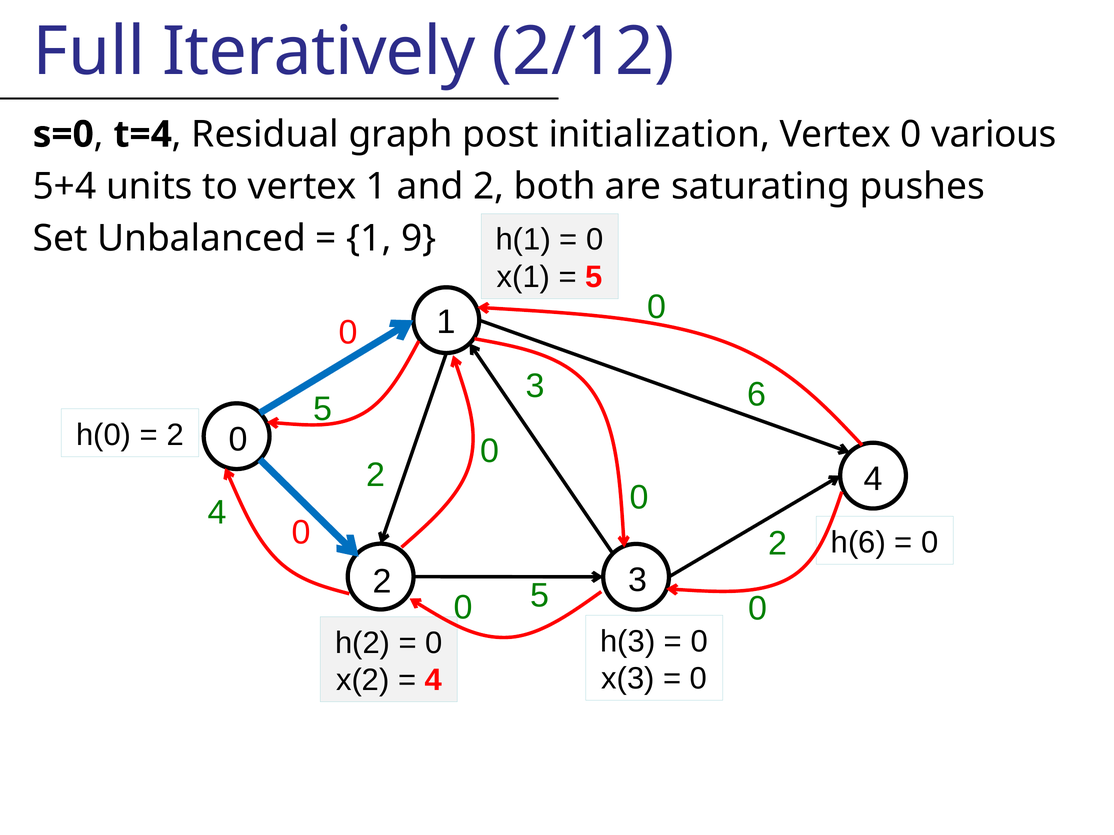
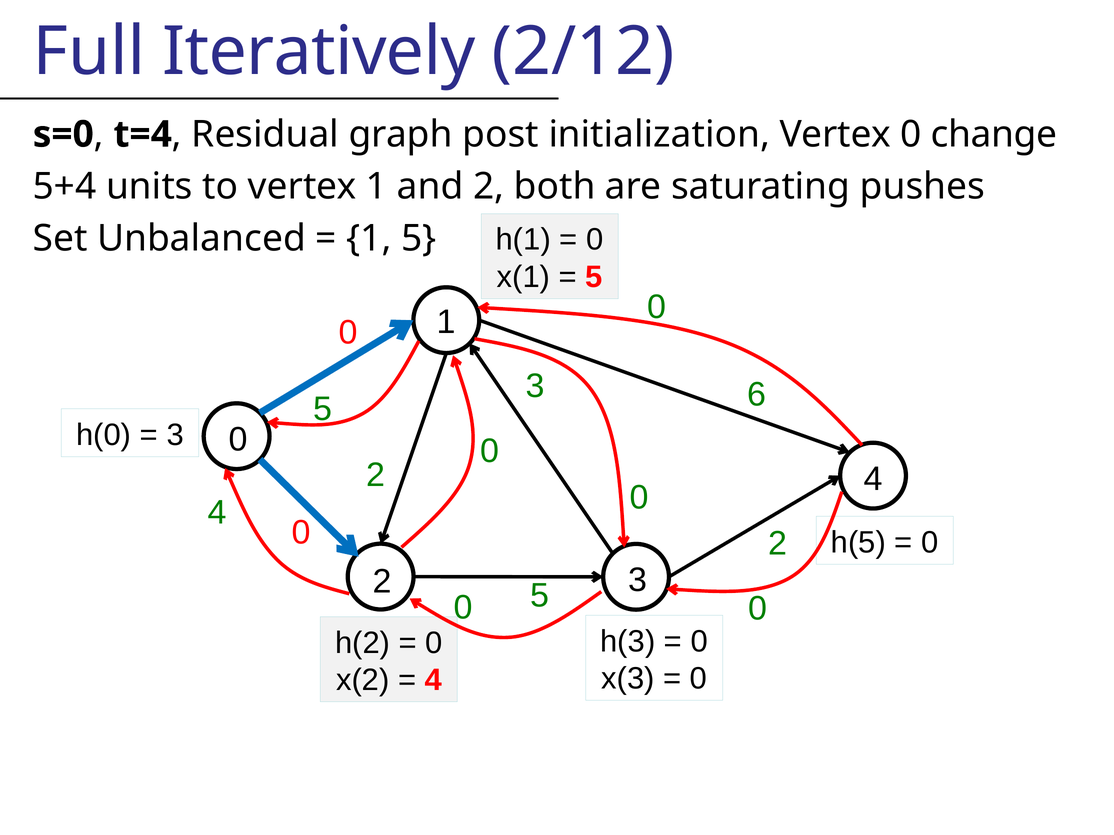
various: various -> change
1 9: 9 -> 5
2 at (175, 435): 2 -> 3
h(6: h(6 -> h(5
